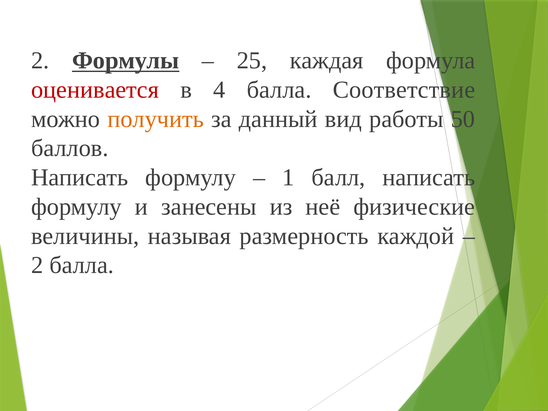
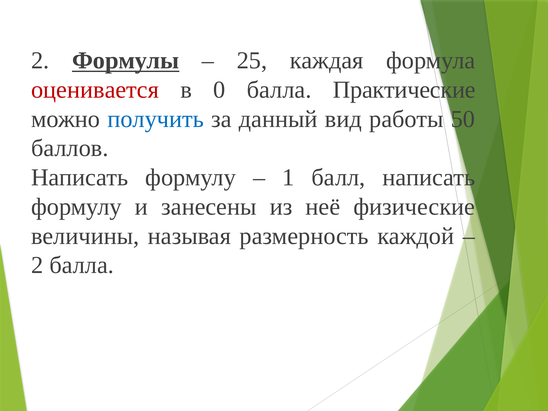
4: 4 -> 0
Соответствие: Соответствие -> Практические
получить colour: orange -> blue
